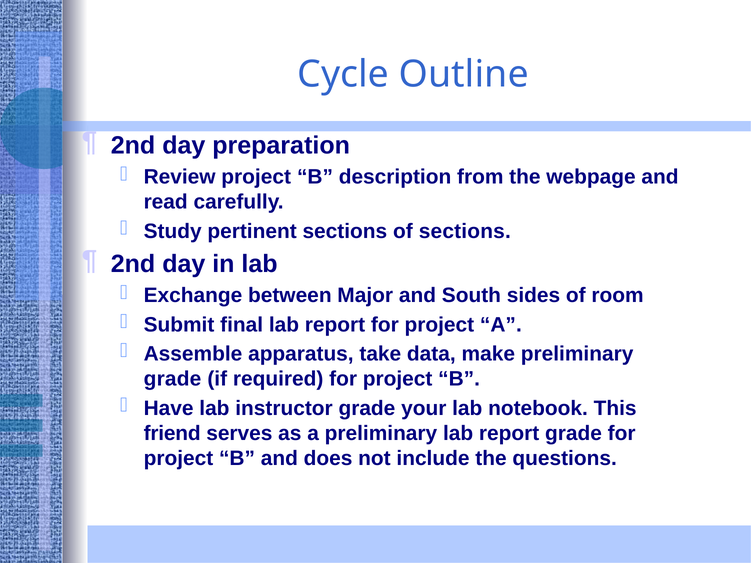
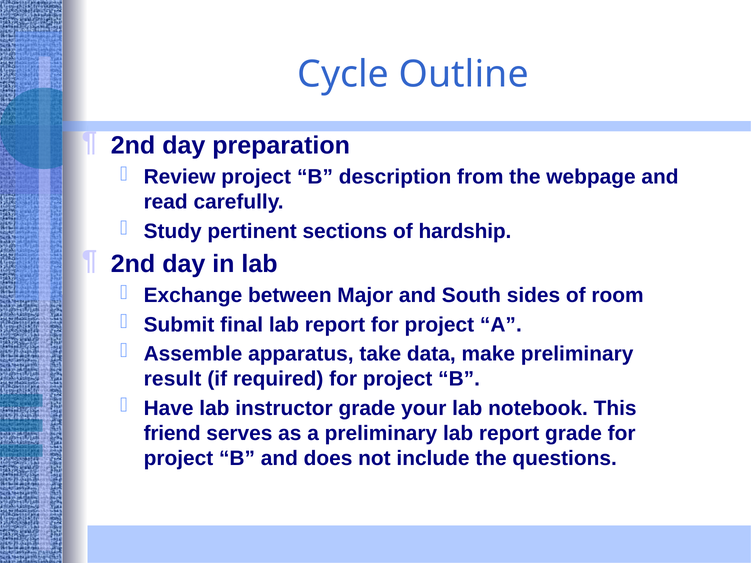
of sections: sections -> hardship
grade at (173, 379): grade -> result
